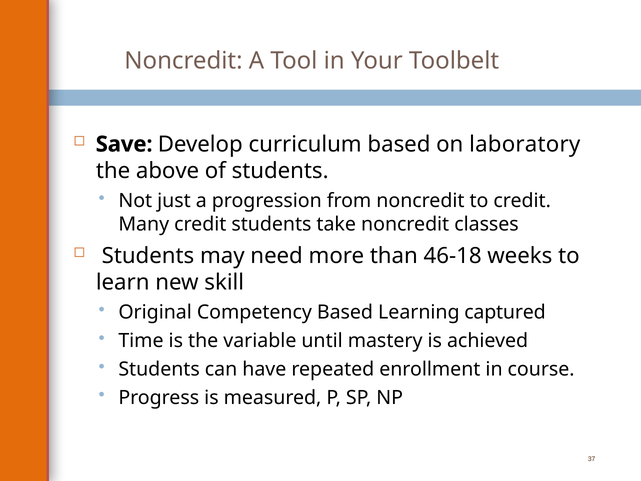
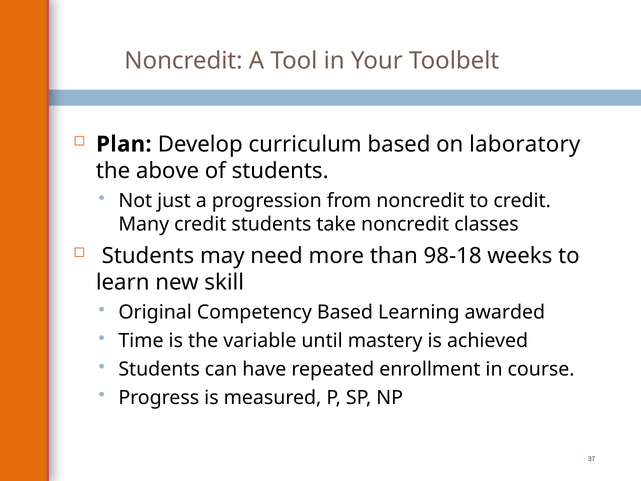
Save: Save -> Plan
46-18: 46-18 -> 98-18
captured: captured -> awarded
